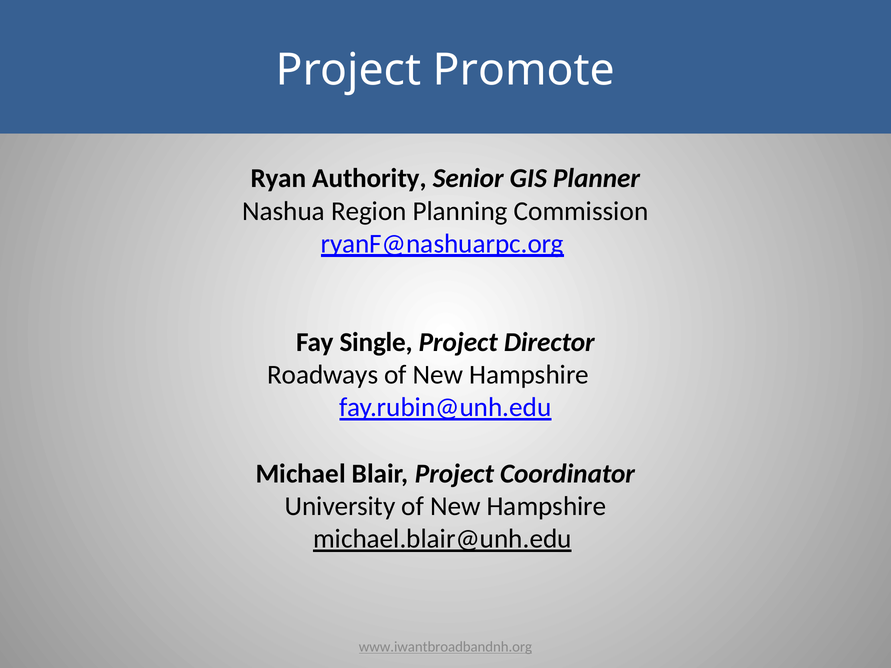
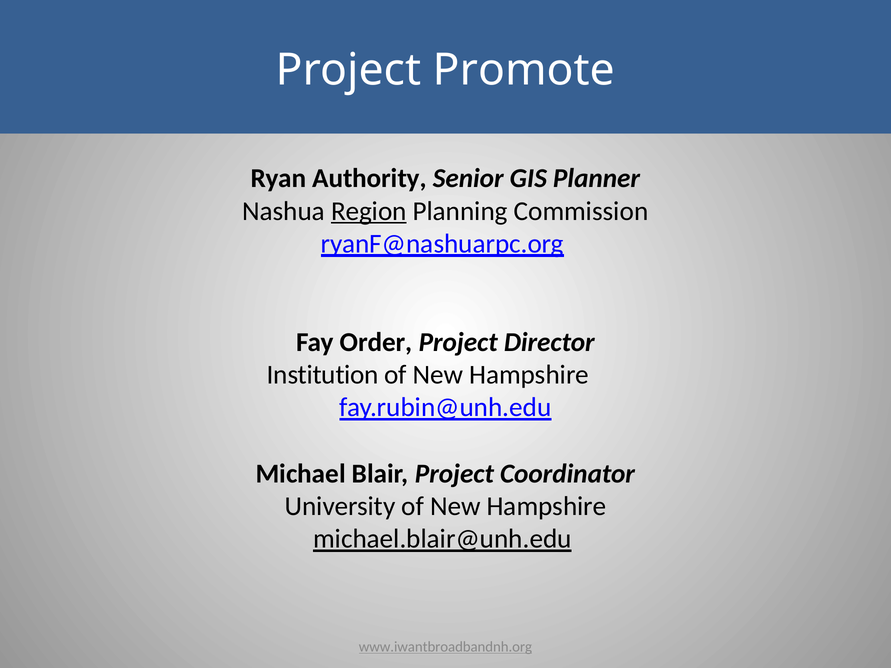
Region underline: none -> present
Single: Single -> Order
Roadways: Roadways -> Institution
